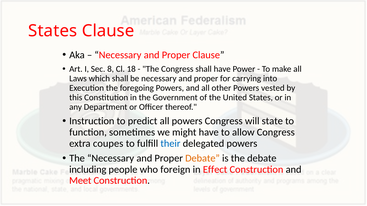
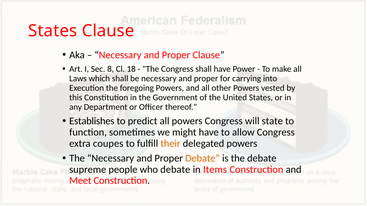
Instruction: Instruction -> Establishes
their colour: blue -> orange
including: including -> supreme
who foreign: foreign -> debate
Effect: Effect -> Items
